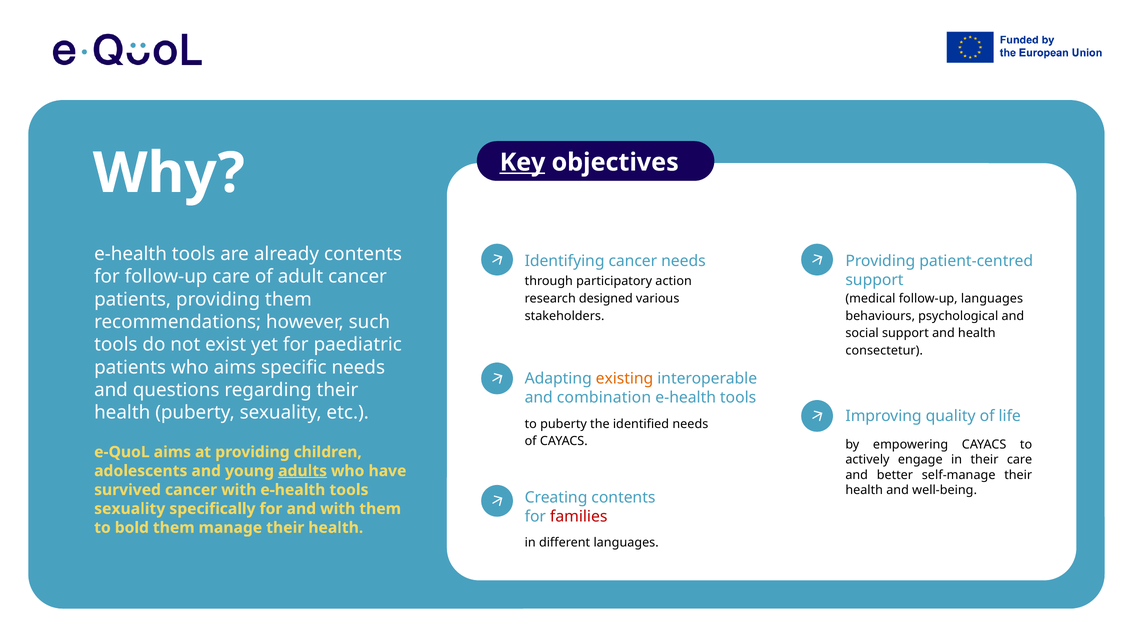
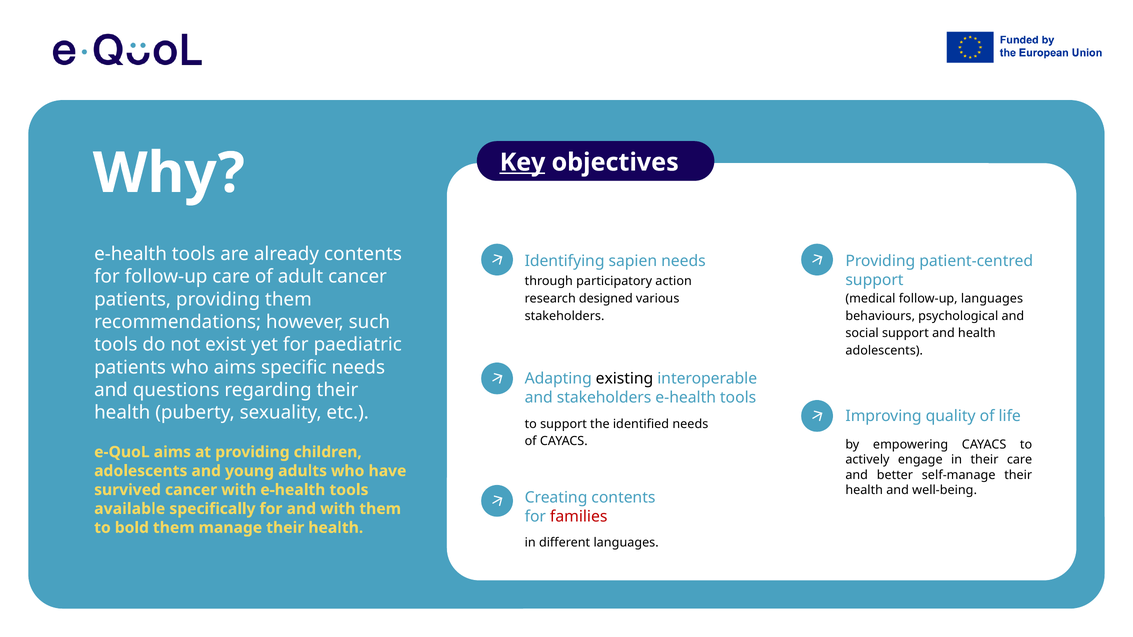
Identifying cancer: cancer -> sapien
consectetur at (884, 351): consectetur -> adolescents
existing colour: orange -> black
and combination: combination -> stakeholders
to puberty: puberty -> support
adults underline: present -> none
sexuality at (130, 509): sexuality -> available
